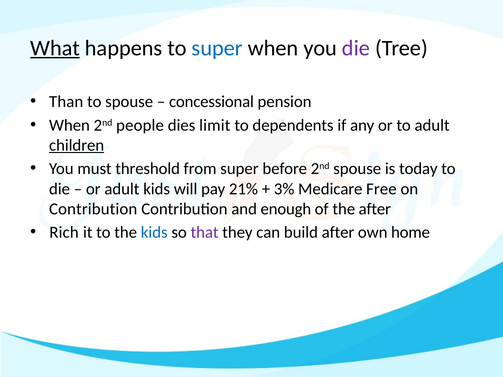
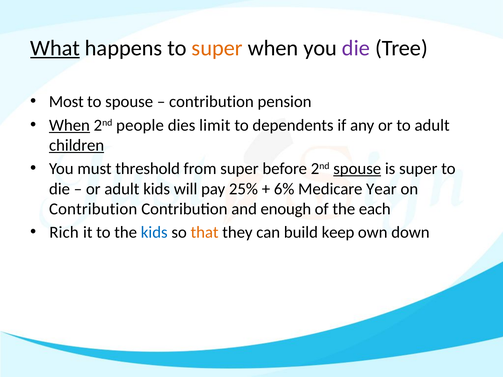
super at (217, 48) colour: blue -> orange
Than: Than -> Most
concessional at (211, 102): concessional -> contribution
When at (69, 125) underline: none -> present
spouse at (357, 169) underline: none -> present
is today: today -> super
21%: 21% -> 25%
3%: 3% -> 6%
Free: Free -> Year
the after: after -> each
that colour: purple -> orange
build after: after -> keep
home: home -> down
